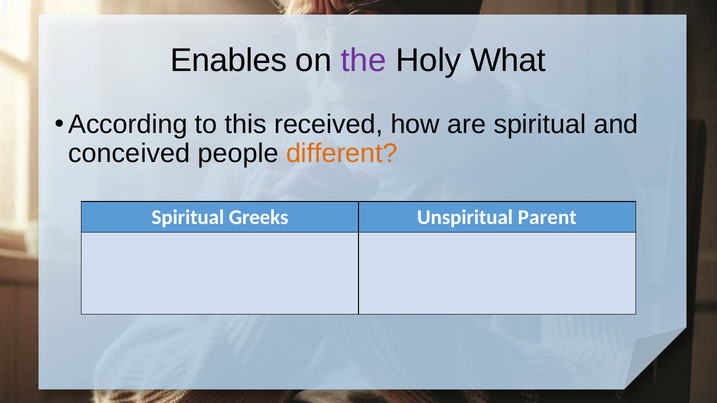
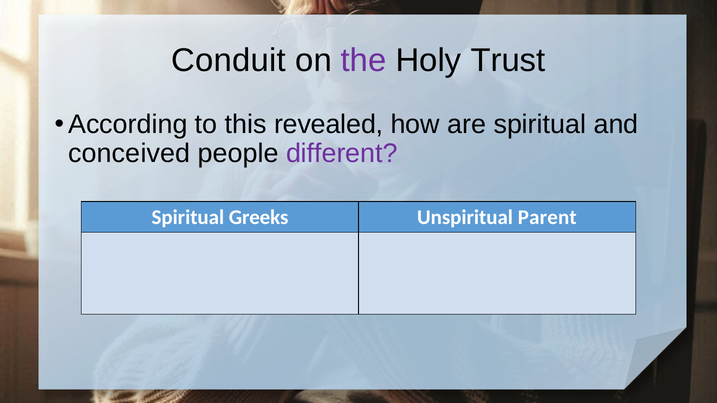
Enables: Enables -> Conduit
What: What -> Trust
received: received -> revealed
different colour: orange -> purple
